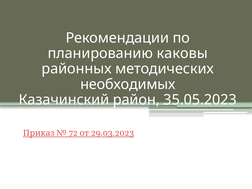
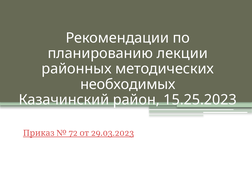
каковы: каковы -> лекции
35.05.2023: 35.05.2023 -> 15.25.2023
